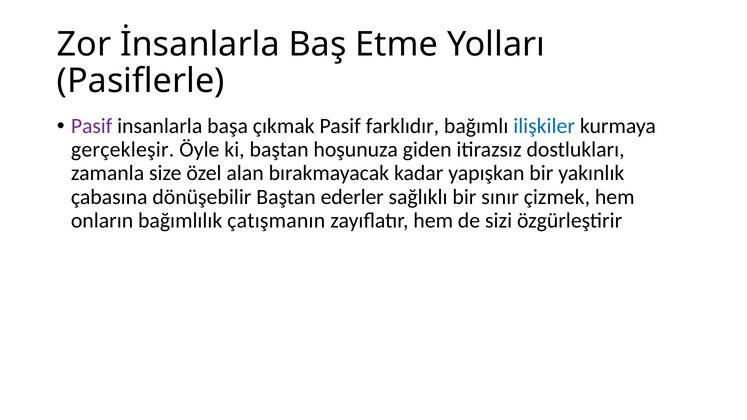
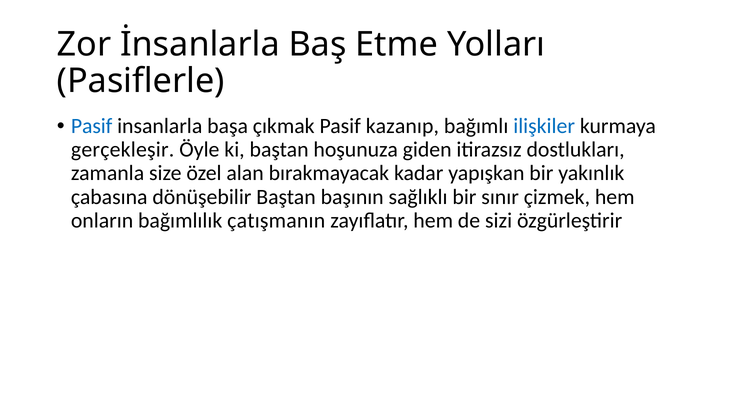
Pasif at (92, 126) colour: purple -> blue
farklıdır: farklıdır -> kazanıp
ederler: ederler -> başının
